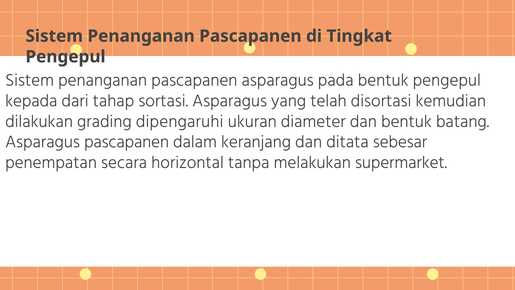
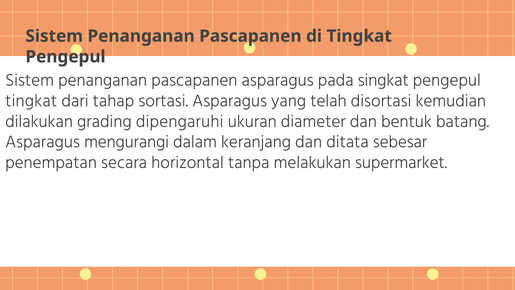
pada bentuk: bentuk -> singkat
kepada at (31, 101): kepada -> tingkat
Asparagus pascapanen: pascapanen -> mengurangi
